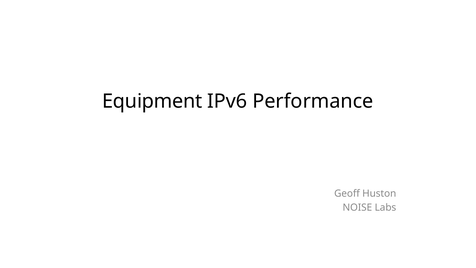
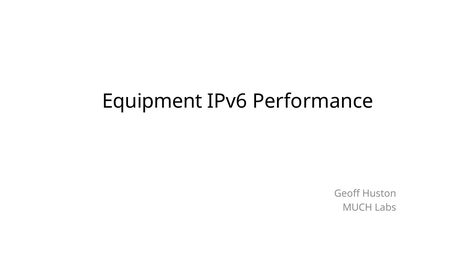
NOISE: NOISE -> MUCH
